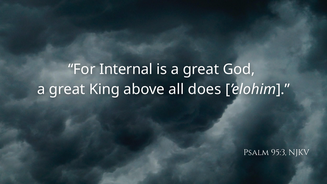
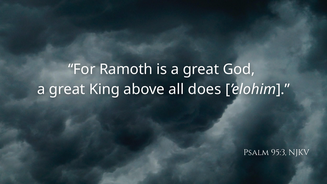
Internal: Internal -> Ramoth
